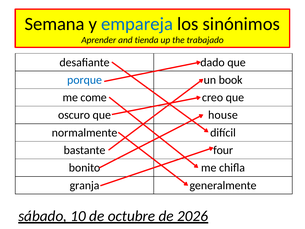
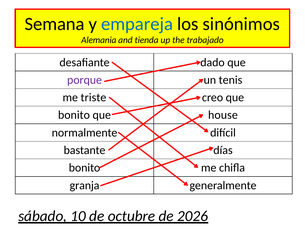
Aprender: Aprender -> Alemania
porque colour: blue -> purple
book: book -> tenis
come: come -> triste
oscuro at (74, 115): oscuro -> bonito
four: four -> días
